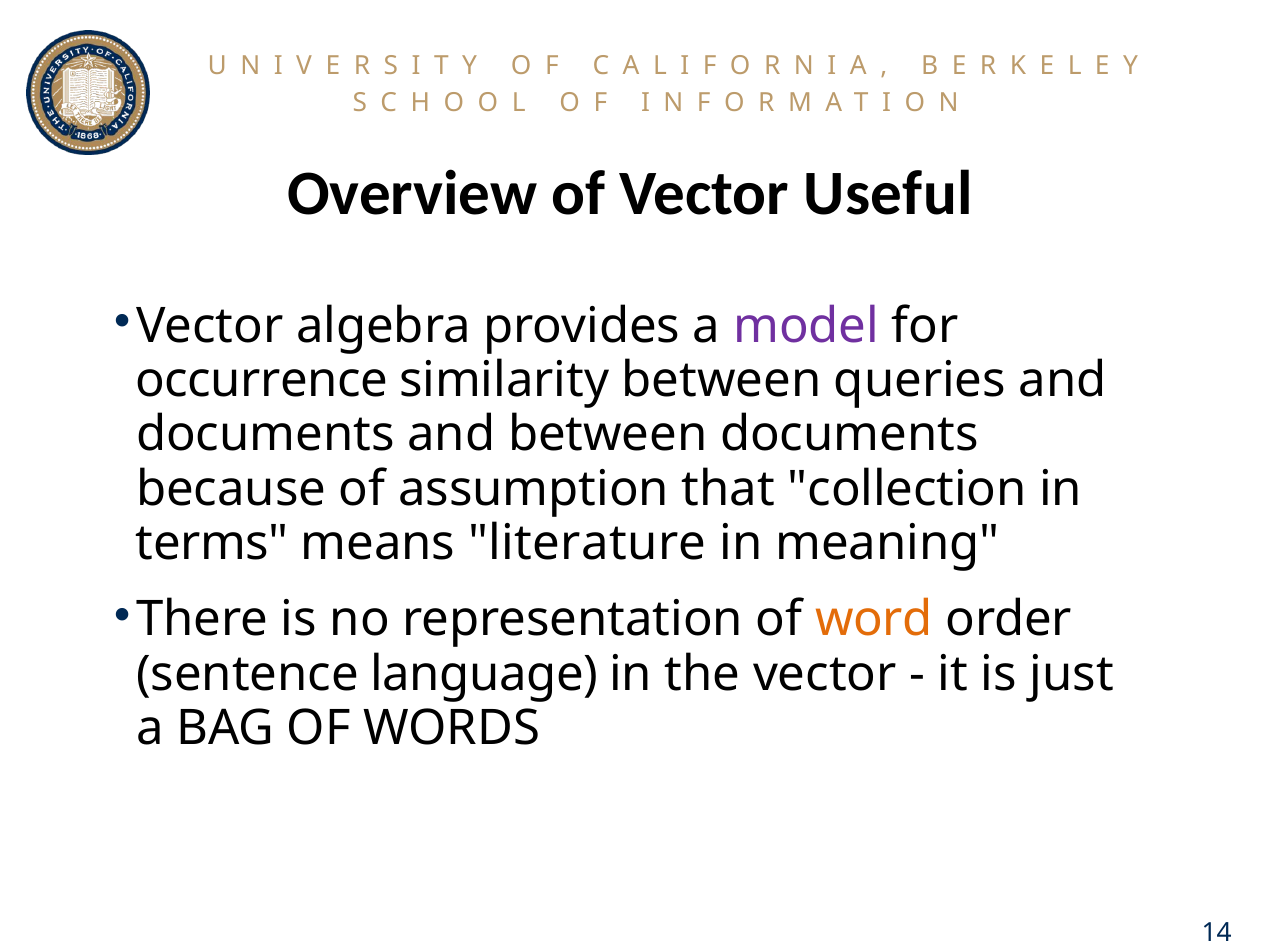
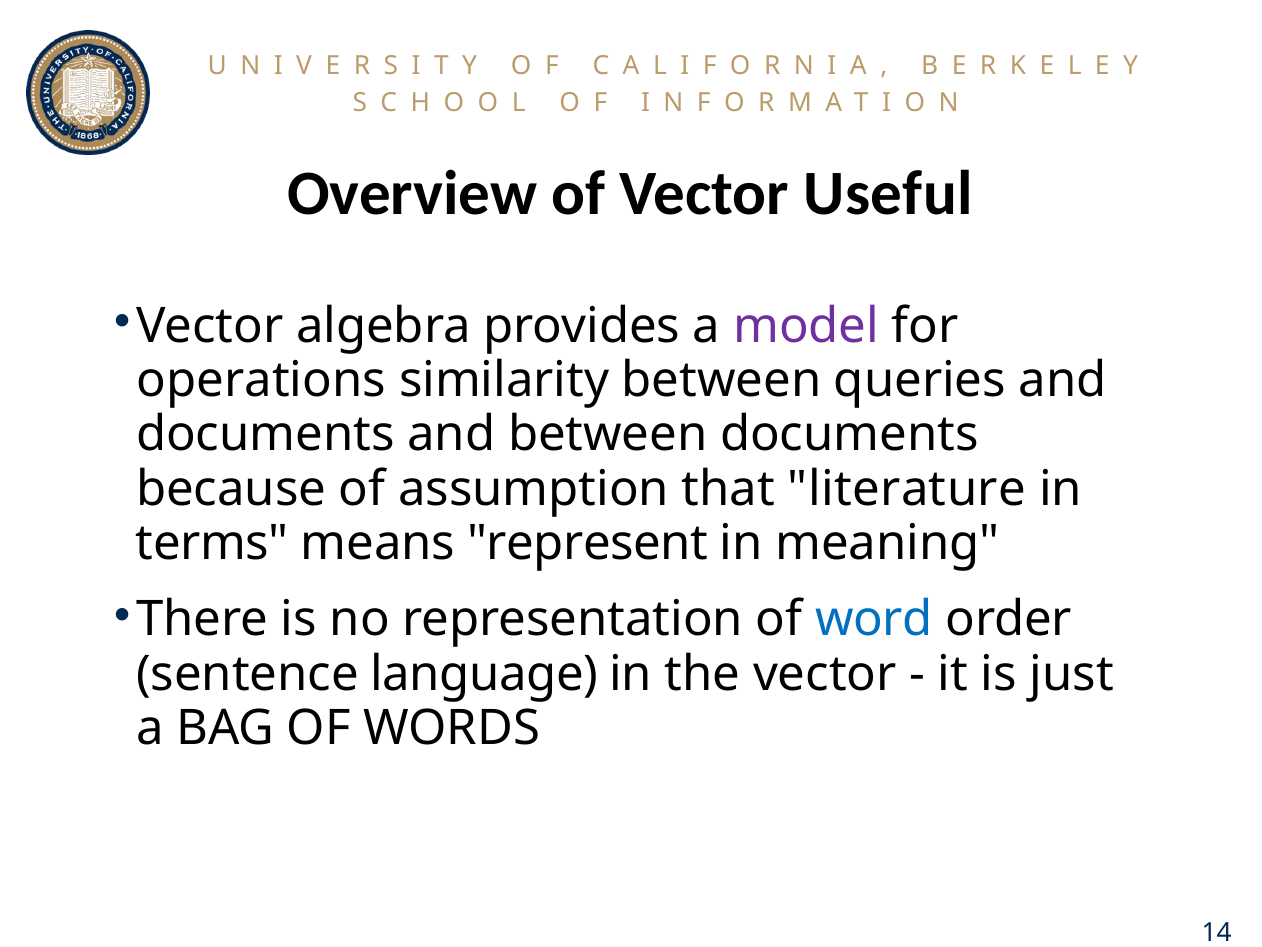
occurrence: occurrence -> operations
collection: collection -> literature
literature: literature -> represent
word colour: orange -> blue
